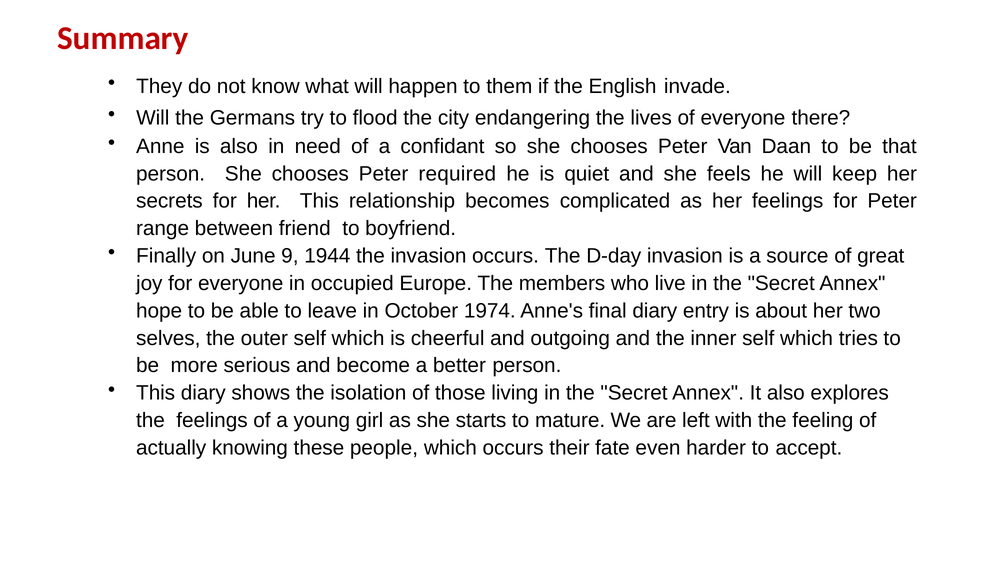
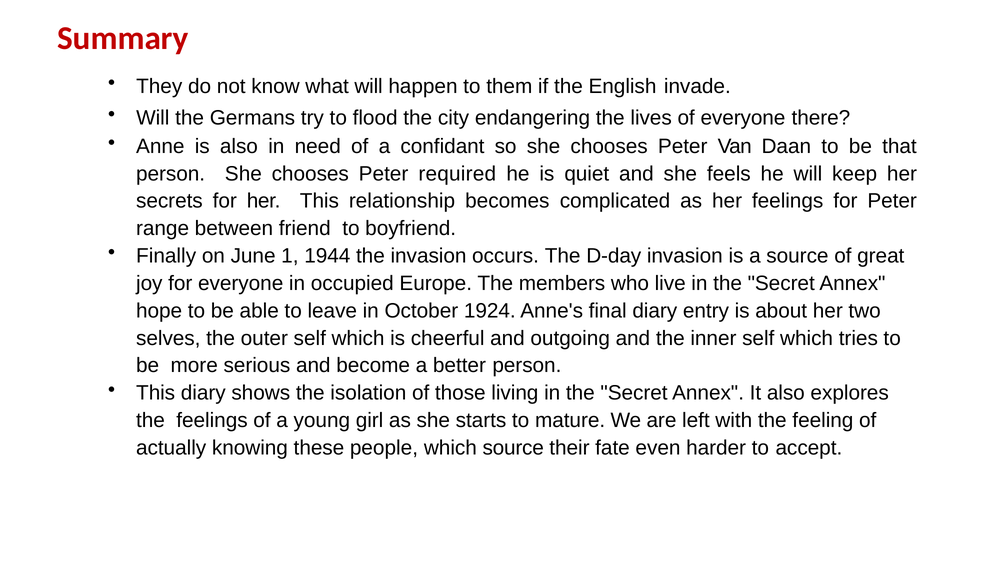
9: 9 -> 1
1974: 1974 -> 1924
which occurs: occurs -> source
